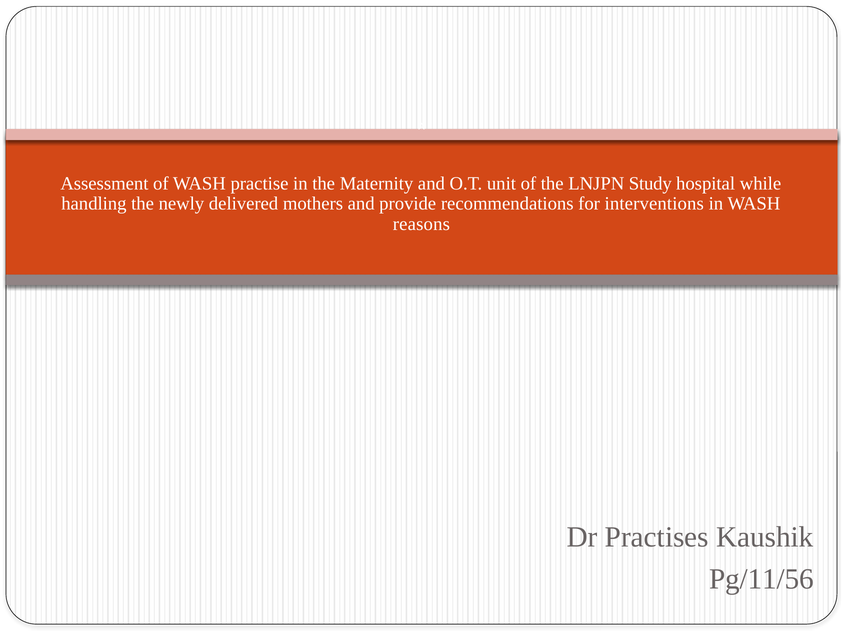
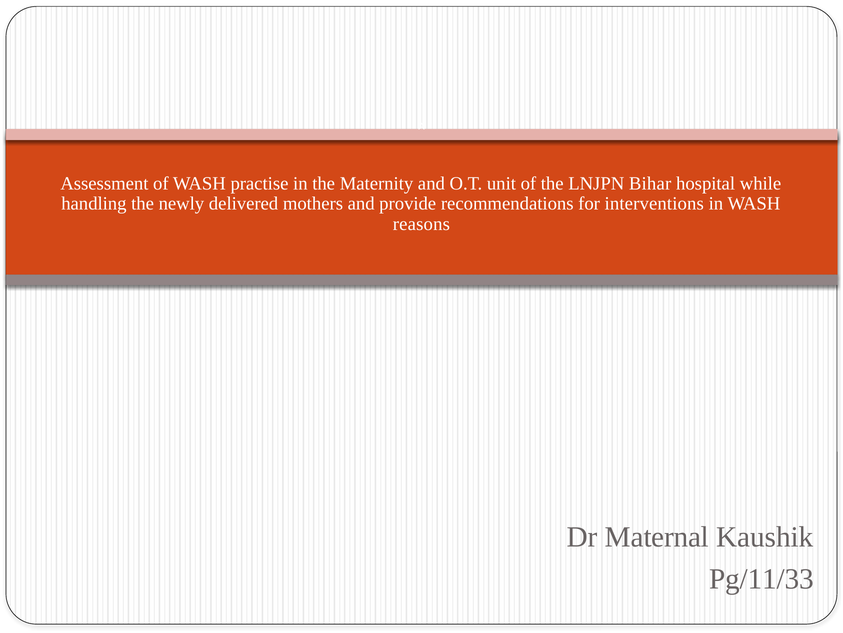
Study: Study -> Bihar
Practises: Practises -> Maternal
Pg/11/56: Pg/11/56 -> Pg/11/33
